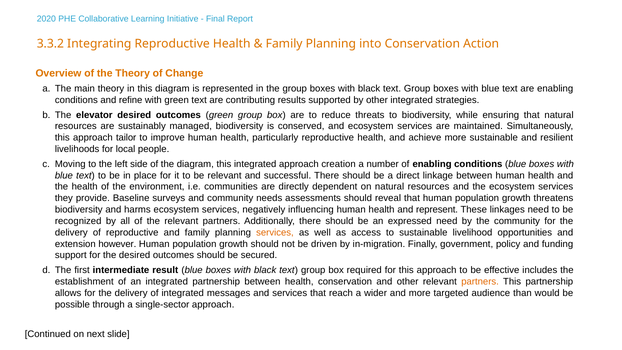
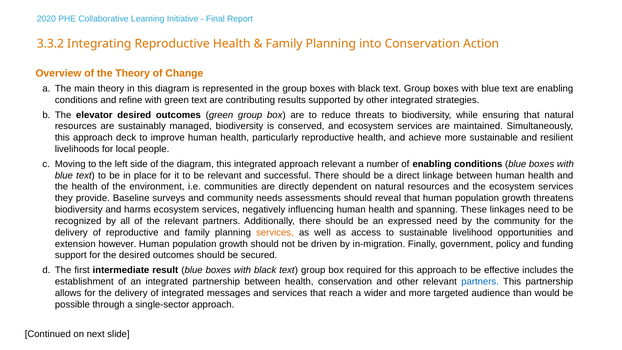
tailor: tailor -> deck
approach creation: creation -> relevant
represent: represent -> spanning
partners at (480, 282) colour: orange -> blue
